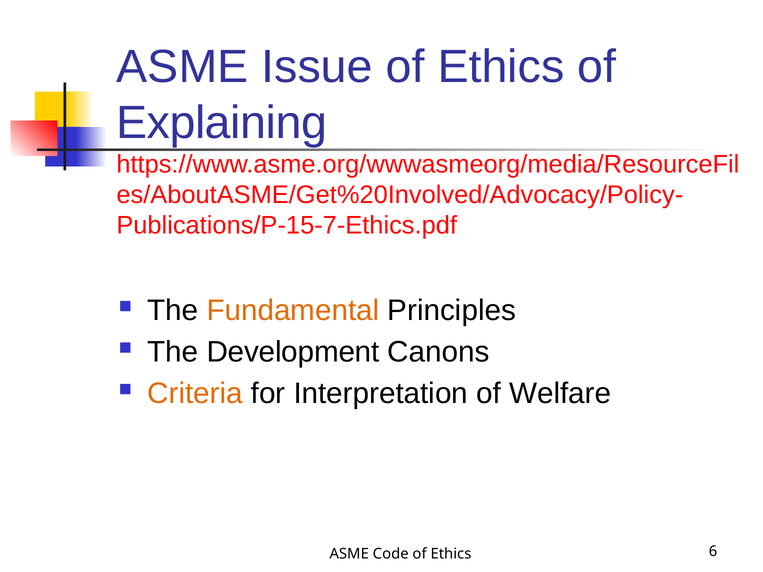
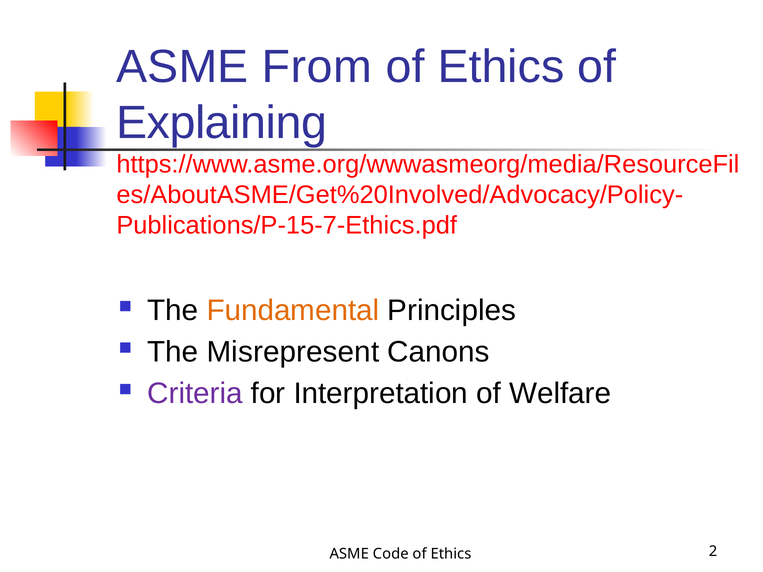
Issue: Issue -> From
Development: Development -> Misrepresent
Criteria colour: orange -> purple
6: 6 -> 2
